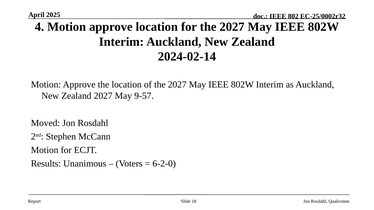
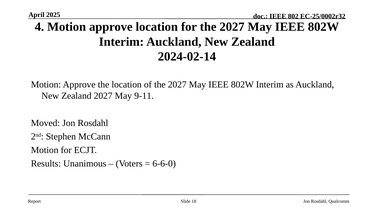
9-57: 9-57 -> 9-11
6-2-0: 6-2-0 -> 6-6-0
